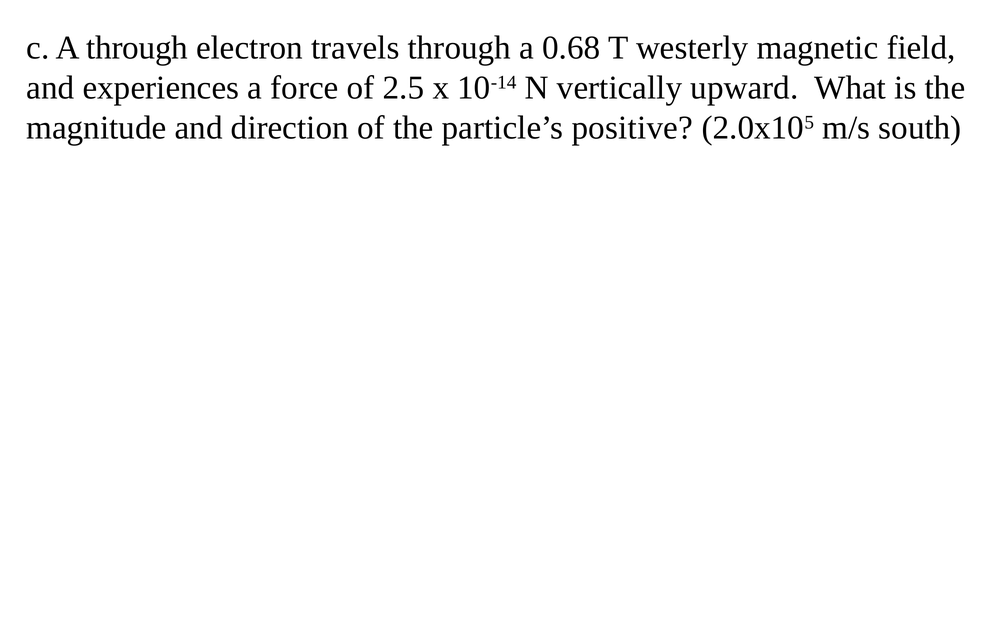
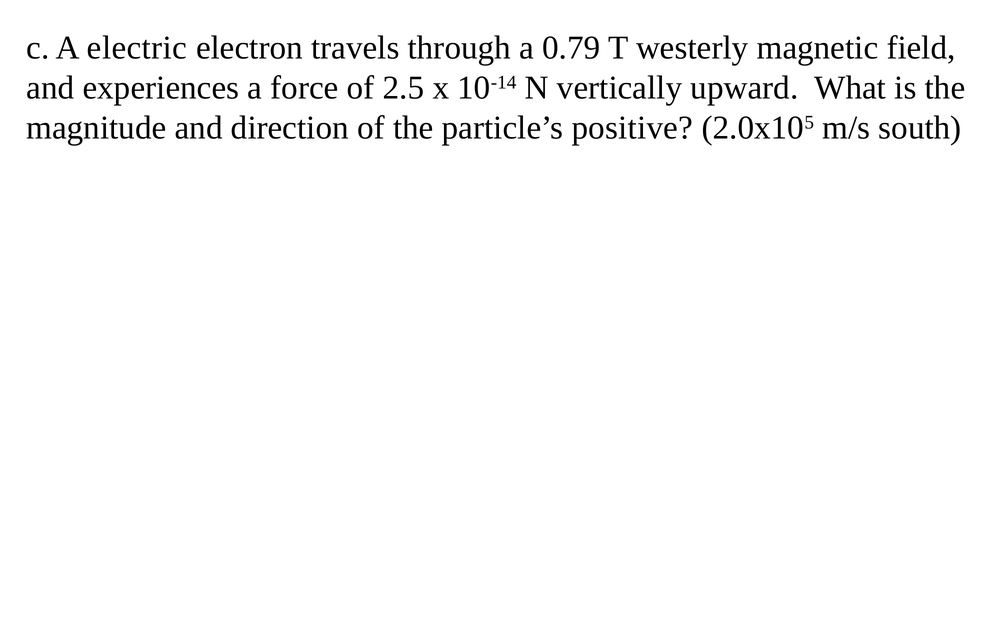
A through: through -> electric
0.68: 0.68 -> 0.79
